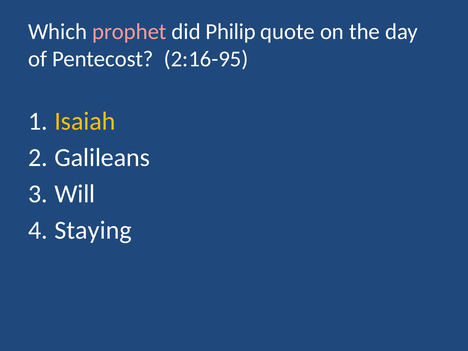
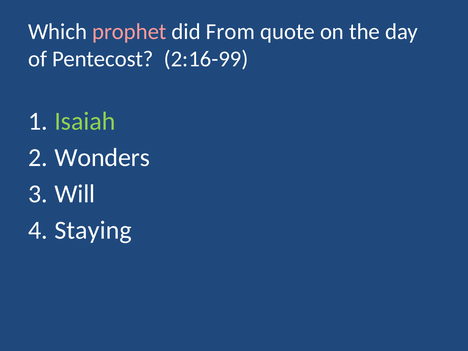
Philip: Philip -> From
2:16-95: 2:16-95 -> 2:16-99
Isaiah colour: yellow -> light green
Galileans: Galileans -> Wonders
